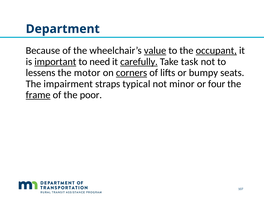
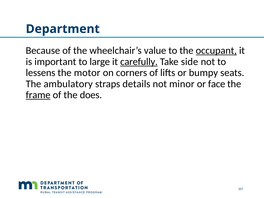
value underline: present -> none
important underline: present -> none
need: need -> large
task: task -> side
corners underline: present -> none
impairment: impairment -> ambulatory
typical: typical -> details
four: four -> face
poor: poor -> does
